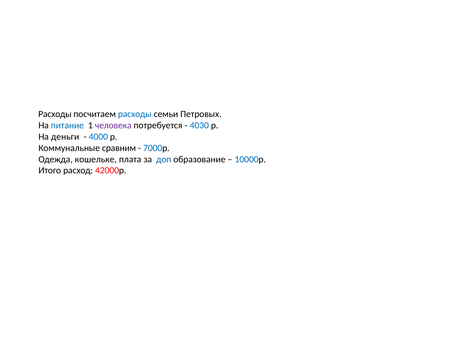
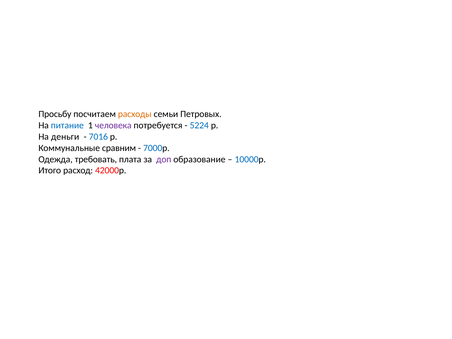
Расходы at (55, 114): Расходы -> Просьбу
расходы at (135, 114) colour: blue -> orange
4030: 4030 -> 5224
4000: 4000 -> 7016
кошельке: кошельке -> требовать
доп colour: blue -> purple
